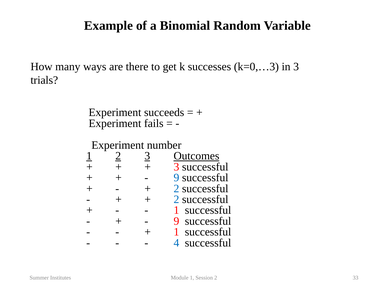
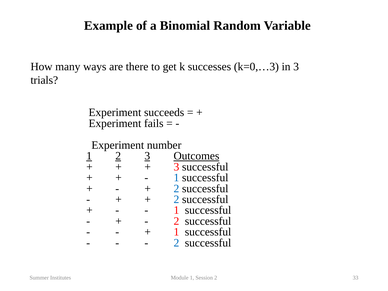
9 at (176, 178): 9 -> 1
9 at (176, 221): 9 -> 2
4 at (176, 243): 4 -> 2
